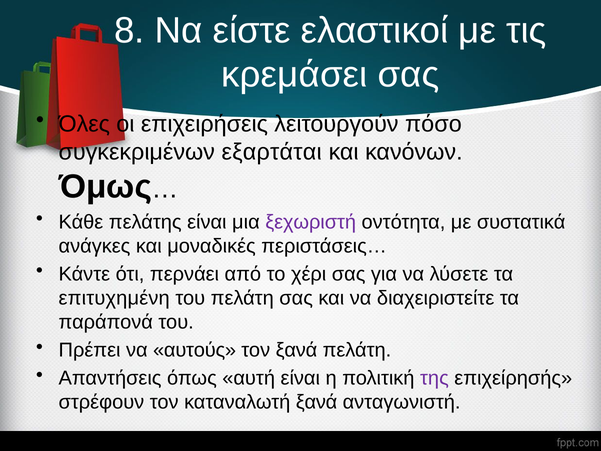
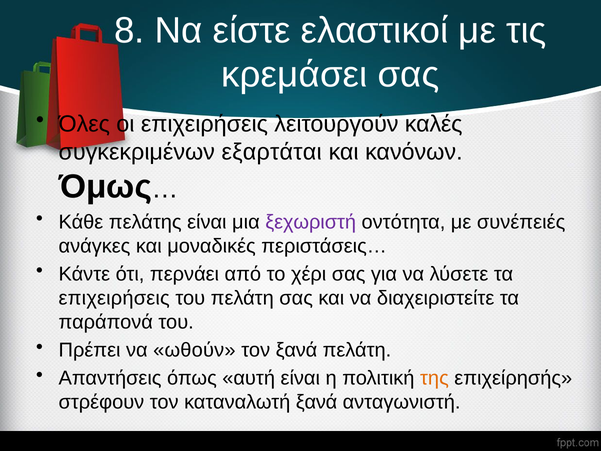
πόσο: πόσο -> καλές
συστατικά: συστατικά -> συνέπειές
επιτυχημένη at (114, 298): επιτυχημένη -> επιχειρήσεις
αυτούς: αυτούς -> ωθούν
της colour: purple -> orange
